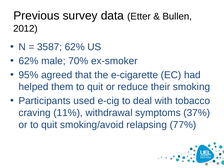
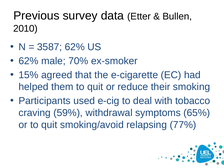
2012: 2012 -> 2010
95%: 95% -> 15%
11%: 11% -> 59%
37%: 37% -> 65%
